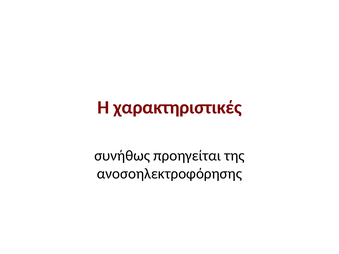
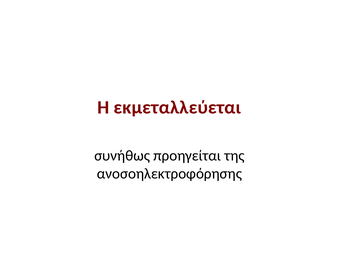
χαρακτηριστικές: χαρακτηριστικές -> εκμεταλλεύεται
